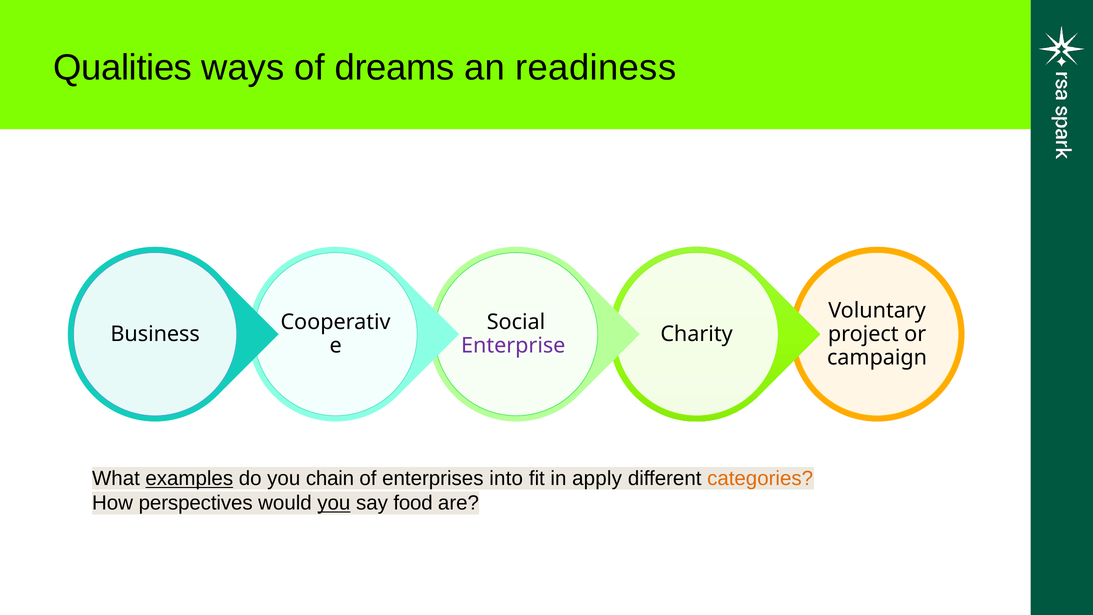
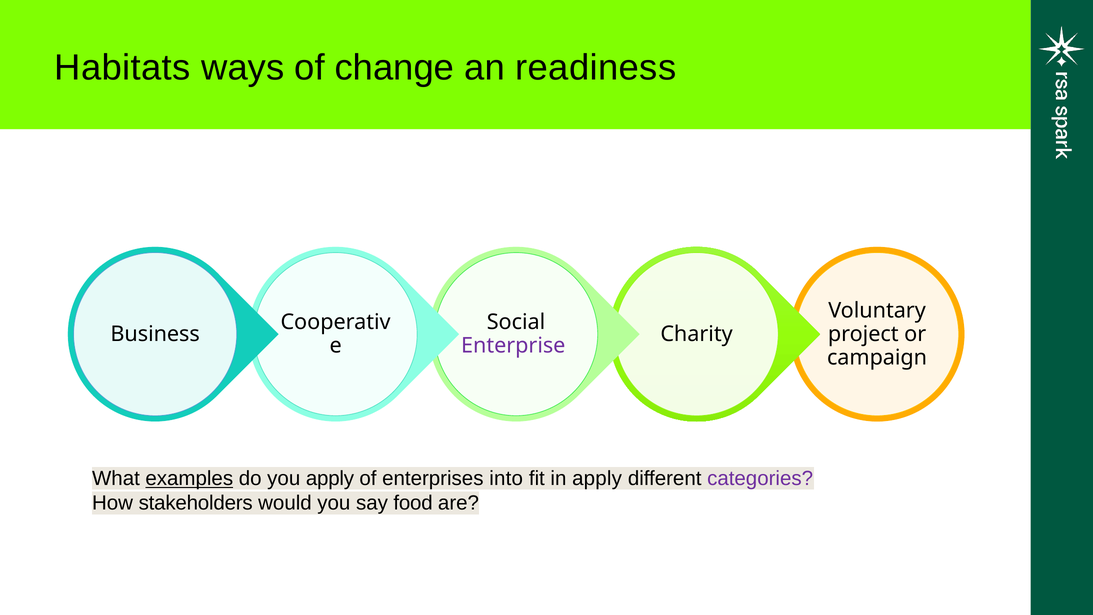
Qualities: Qualities -> Habitats
dreams: dreams -> change
you chain: chain -> apply
categories colour: orange -> purple
perspectives: perspectives -> stakeholders
you at (334, 503) underline: present -> none
